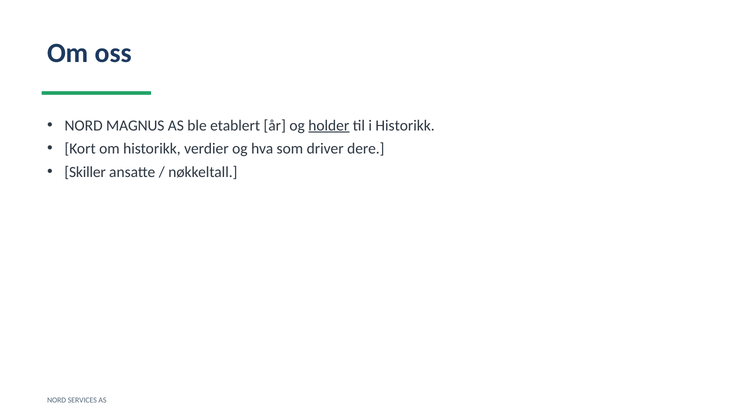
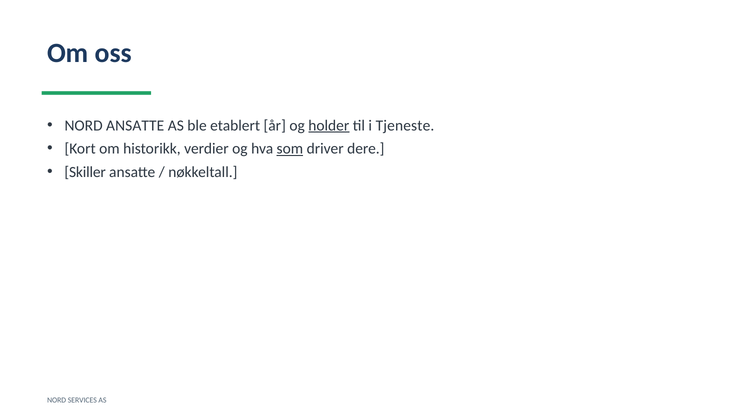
NORD MAGNUS: MAGNUS -> ANSATTE
i Historikk: Historikk -> Tjeneste
som underline: none -> present
